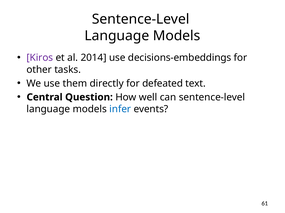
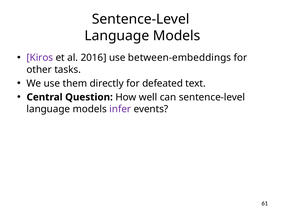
2014: 2014 -> 2016
decisions-embeddings: decisions-embeddings -> between-embeddings
infer colour: blue -> purple
